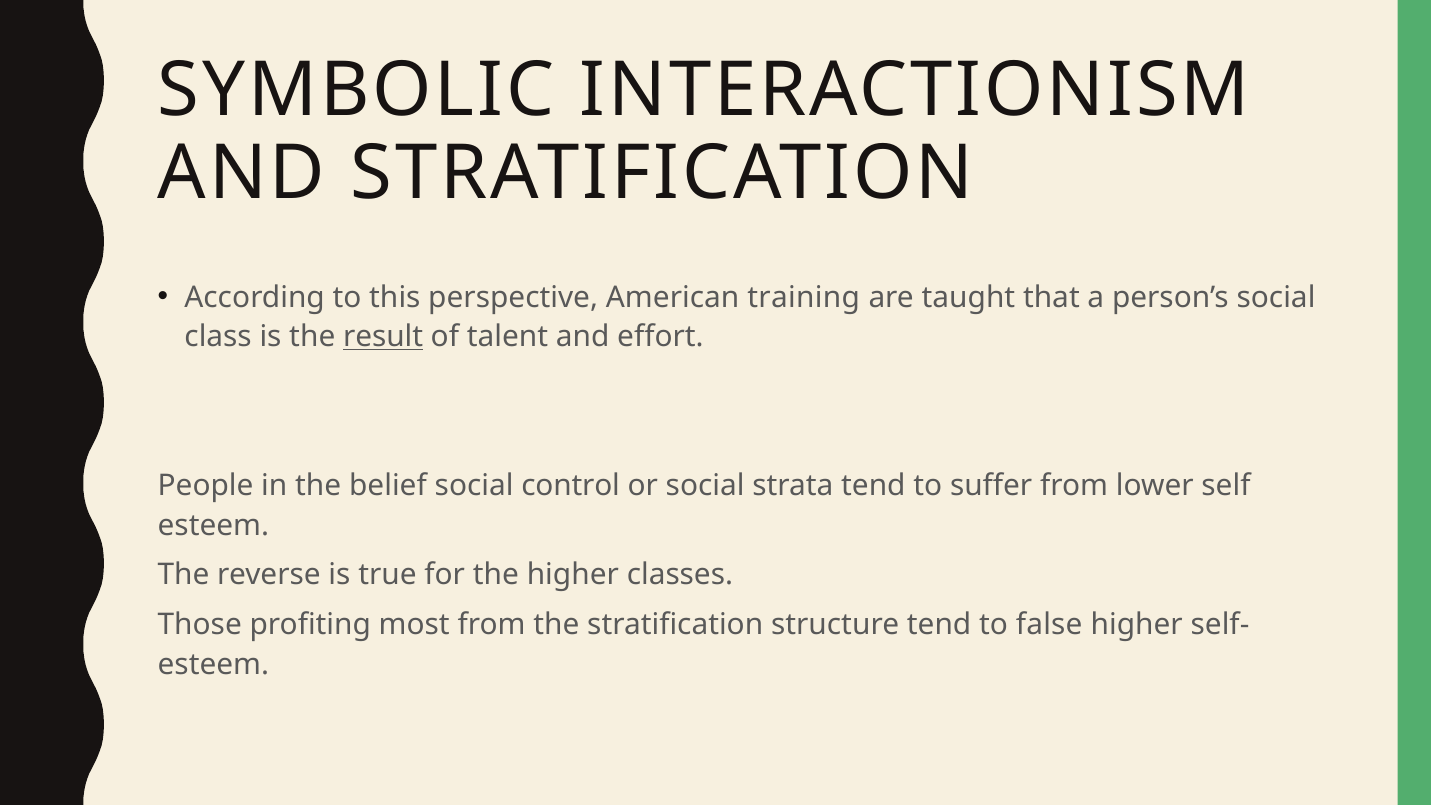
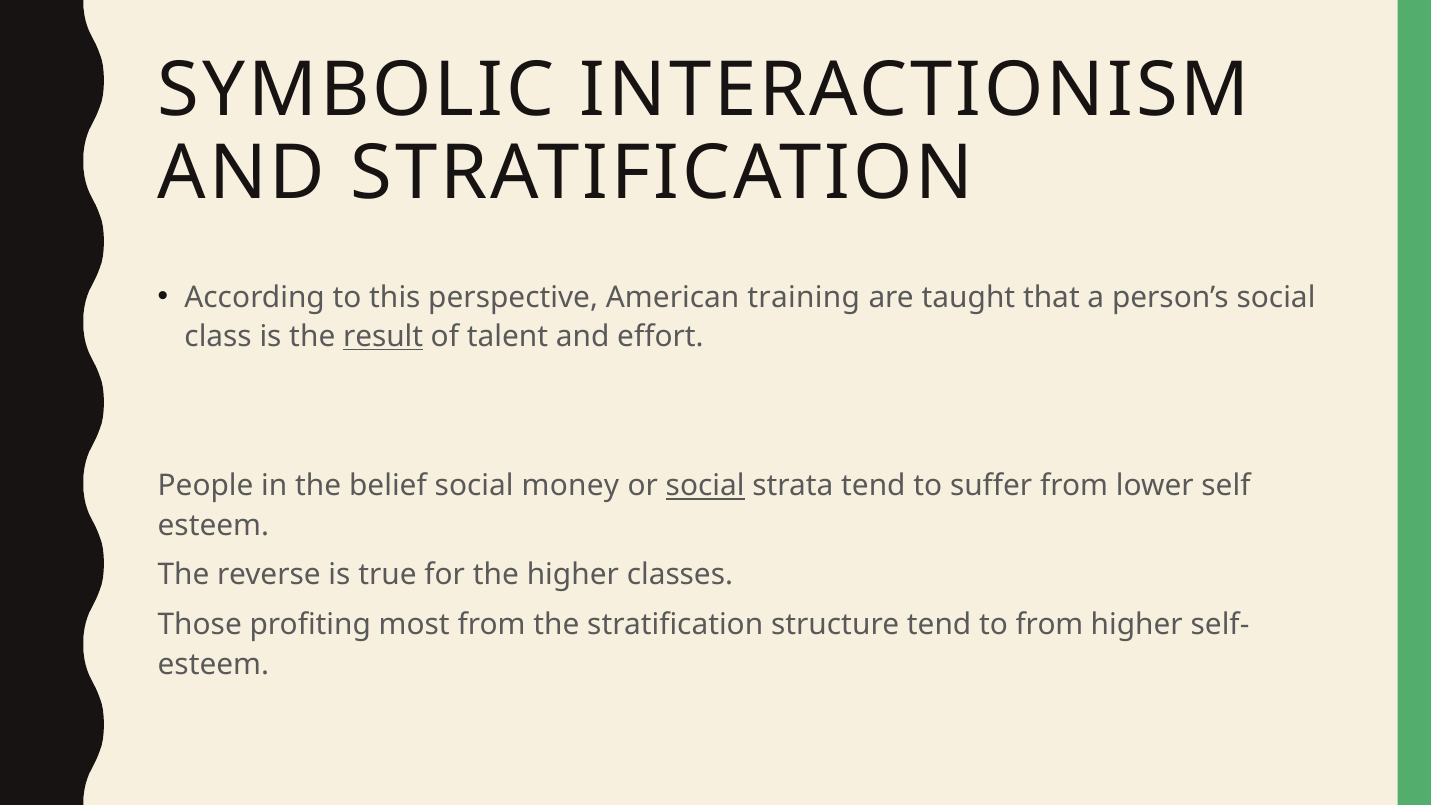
control: control -> money
social at (705, 486) underline: none -> present
to false: false -> from
